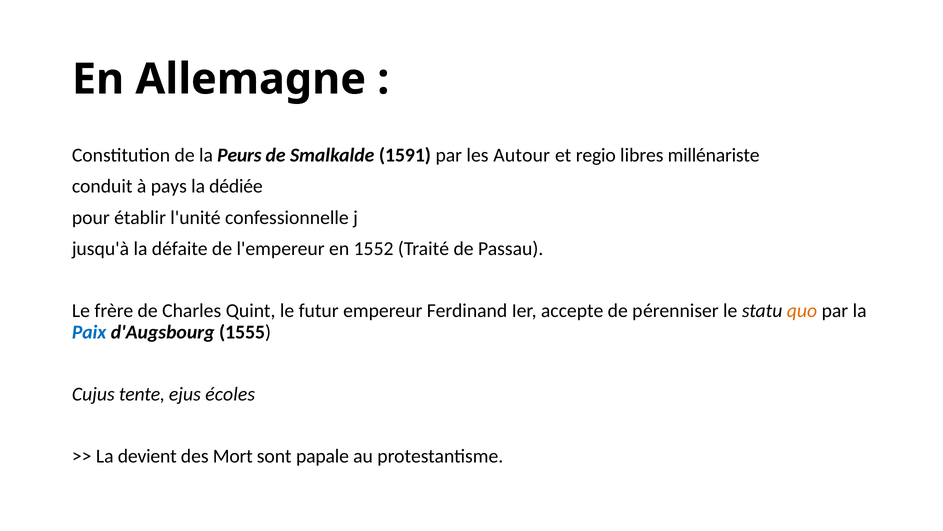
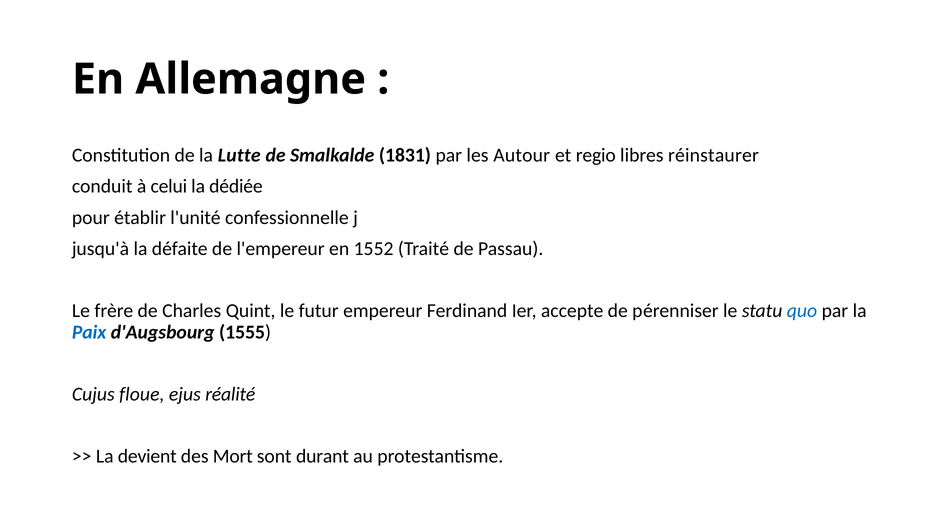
Peurs: Peurs -> Lutte
1591: 1591 -> 1831
millénariste: millénariste -> réinstaurer
pays: pays -> celui
quo colour: orange -> blue
tente: tente -> floue
écoles: écoles -> réalité
papale: papale -> durant
